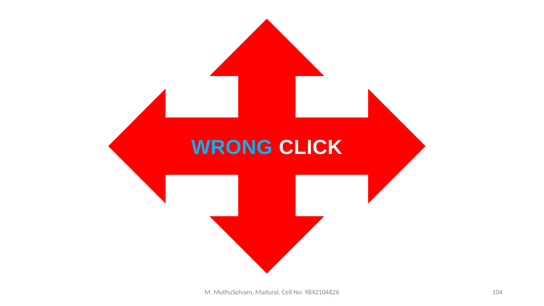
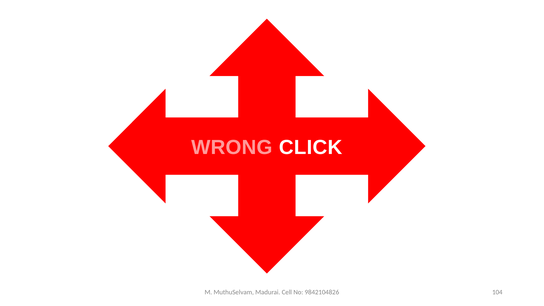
WRONG colour: light blue -> pink
